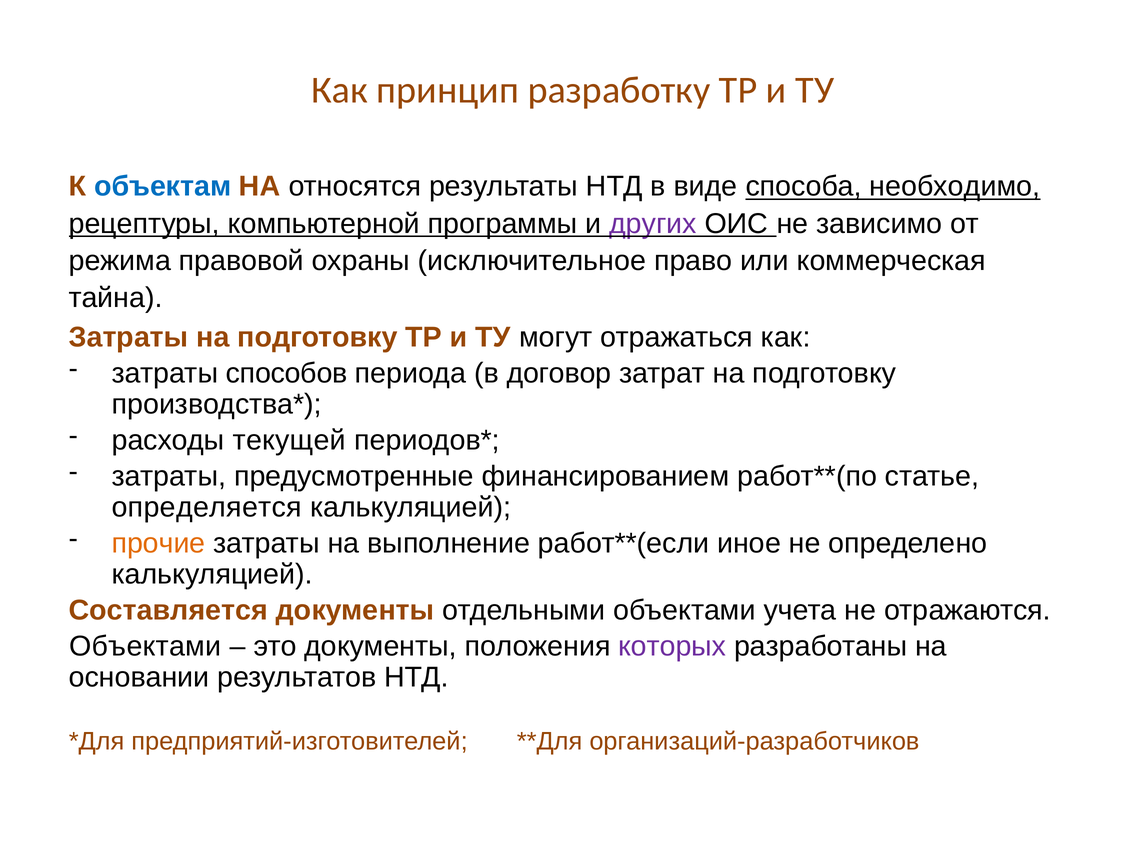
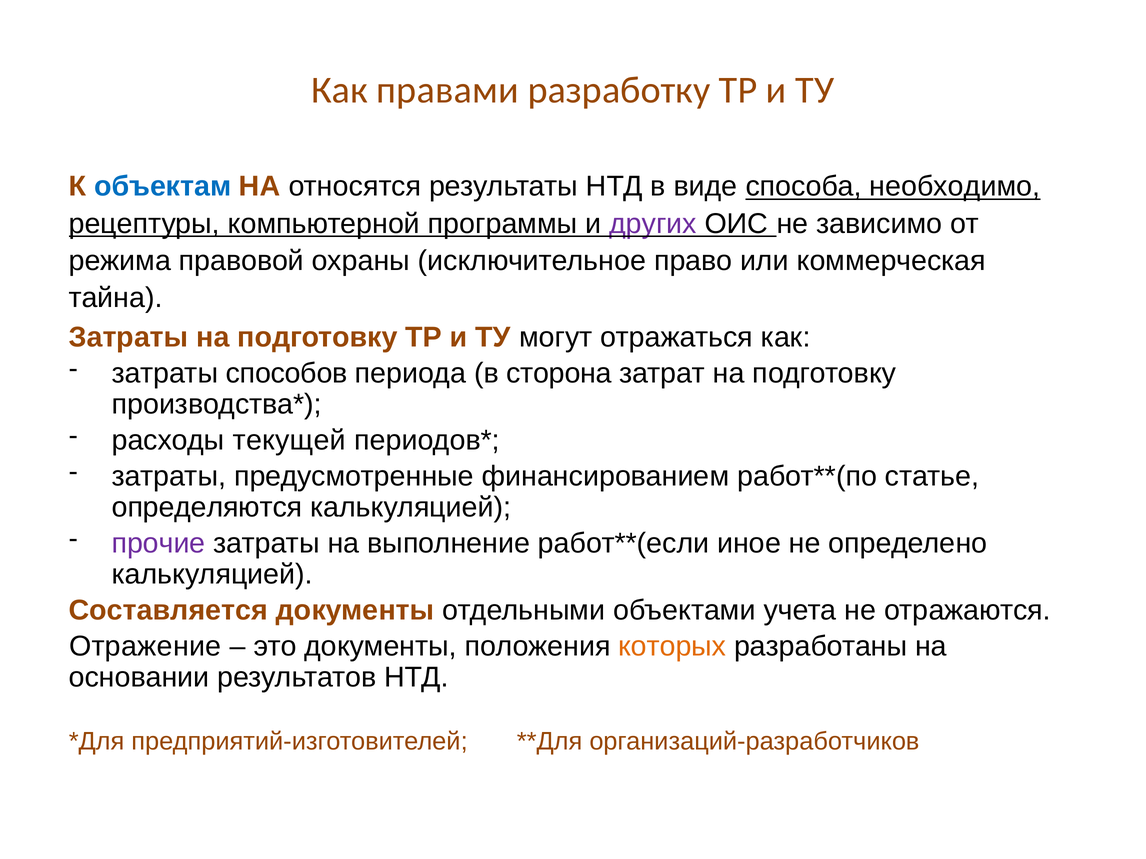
принцип: принцип -> правами
договор: договор -> сторона
определяется: определяется -> определяются
прочие colour: orange -> purple
Объектами at (145, 647): Объектами -> Отражение
которых colour: purple -> orange
